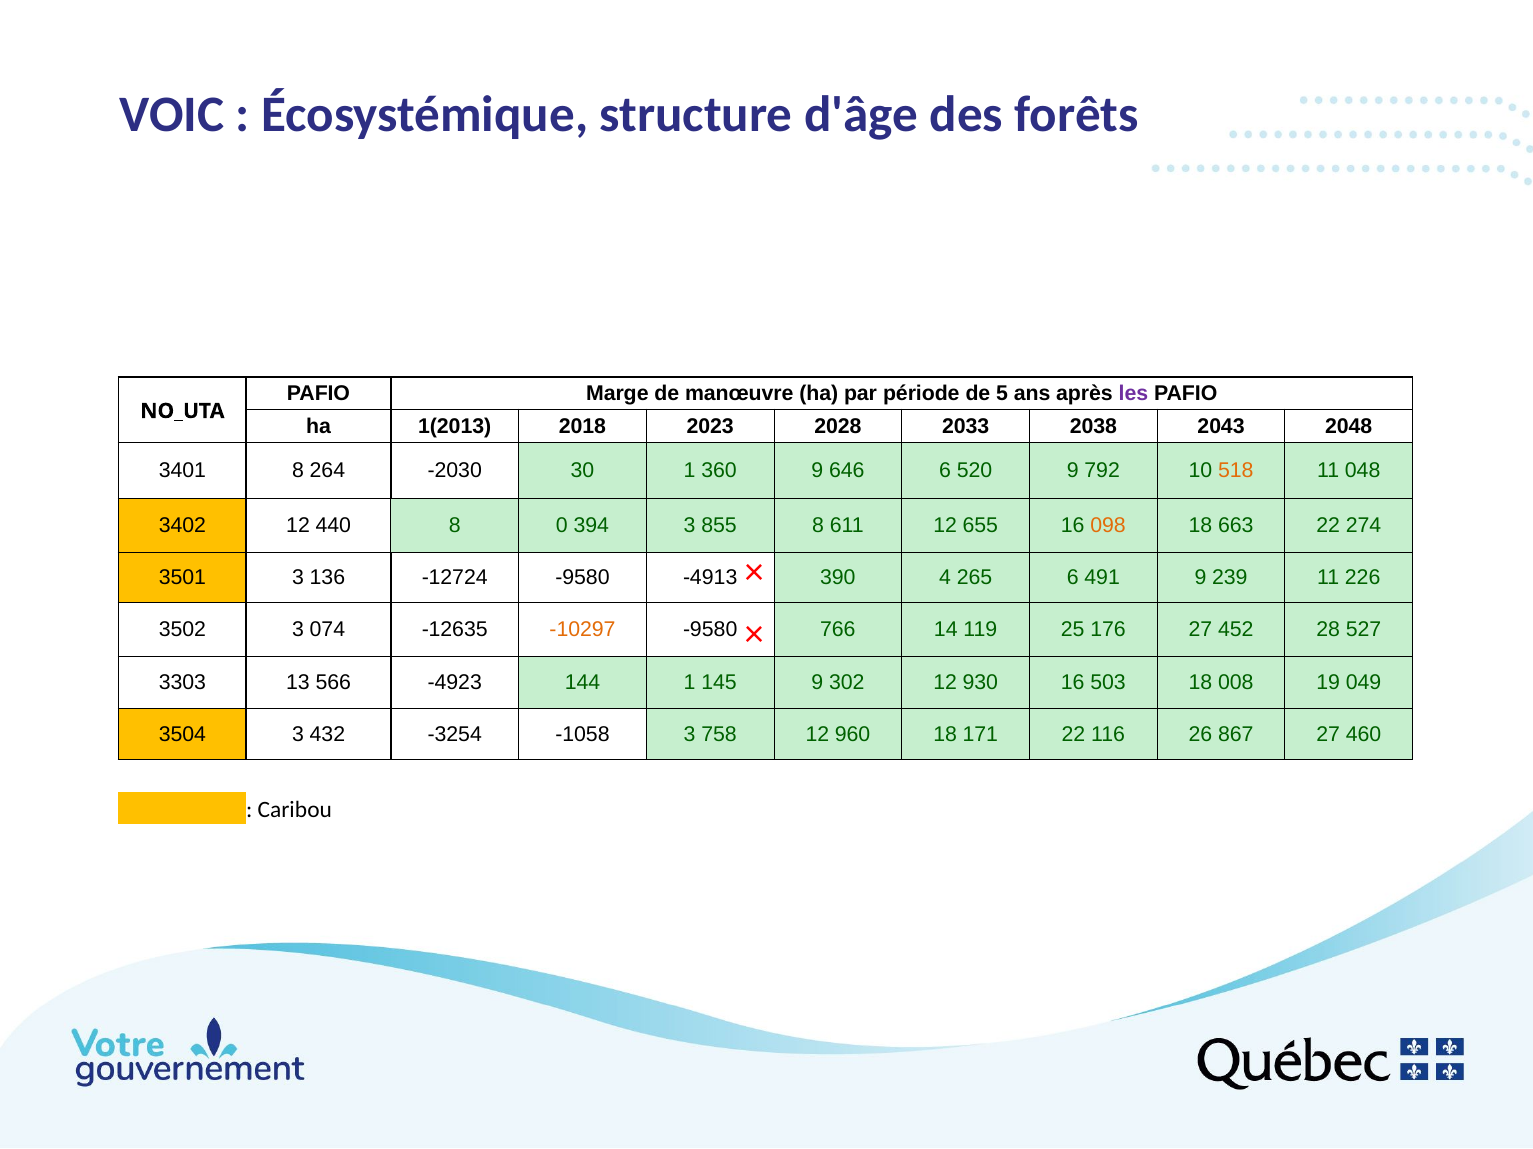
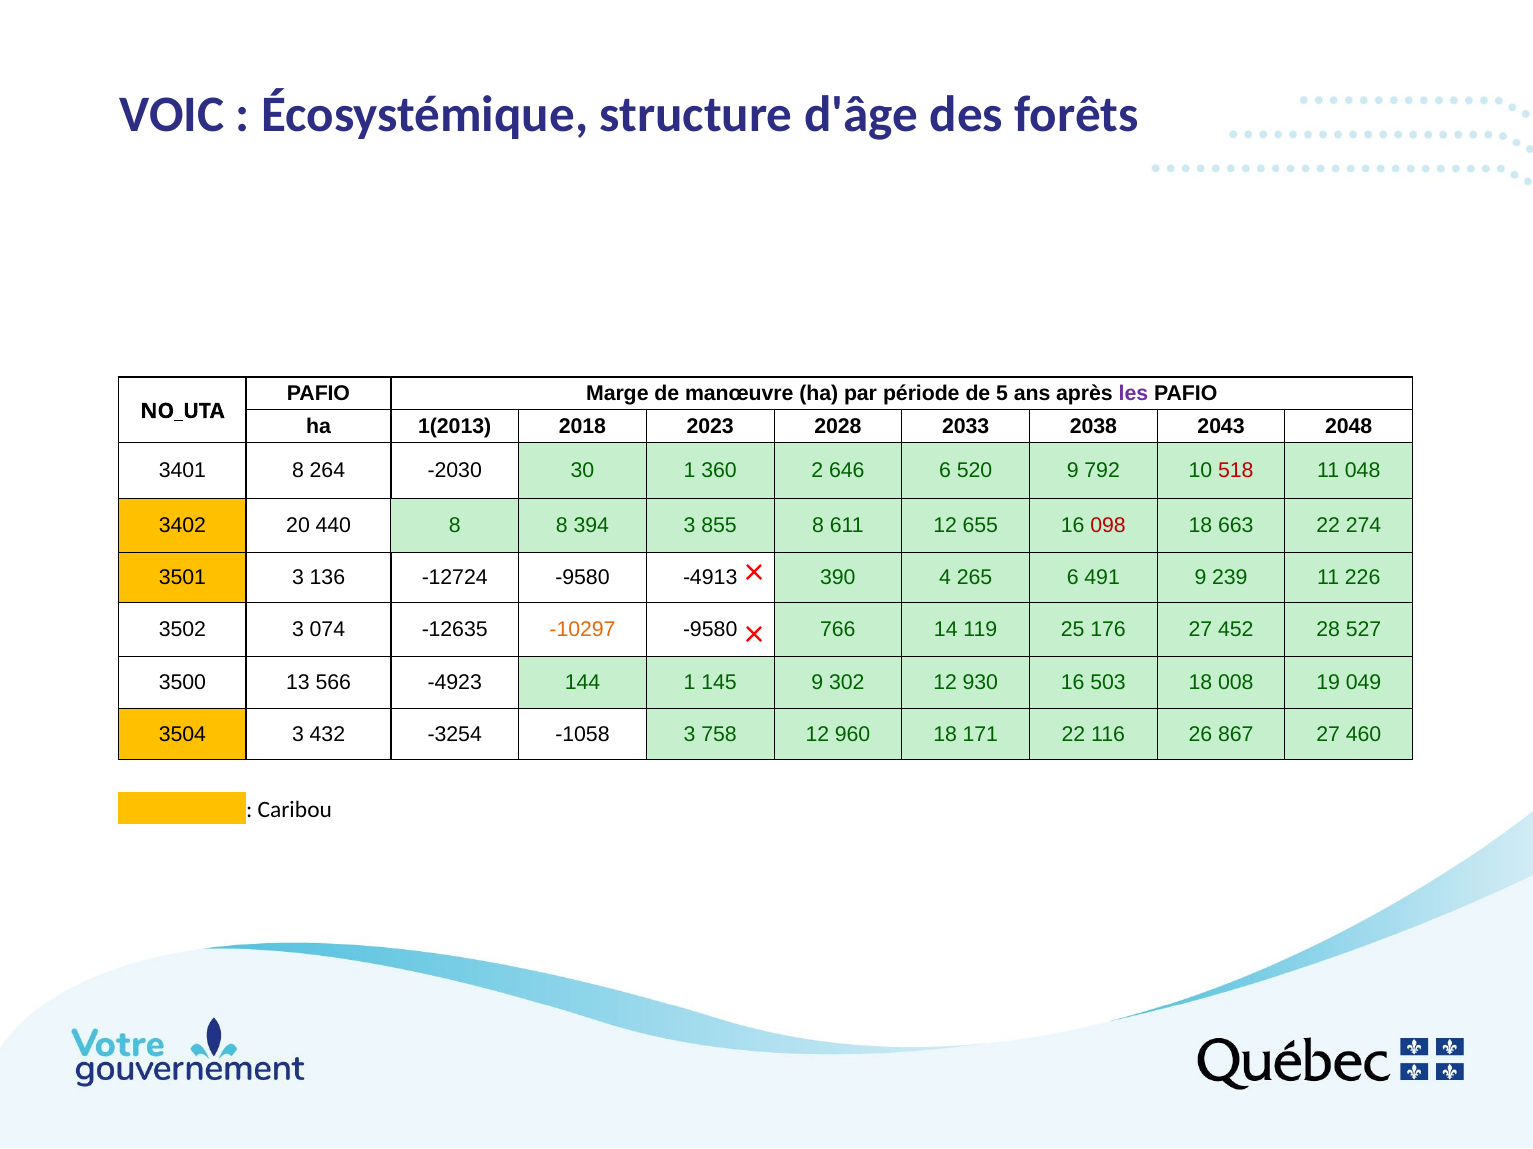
360 9: 9 -> 2
518 colour: orange -> red
3402 12: 12 -> 20
8 0: 0 -> 8
098 colour: orange -> red
3303: 3303 -> 3500
